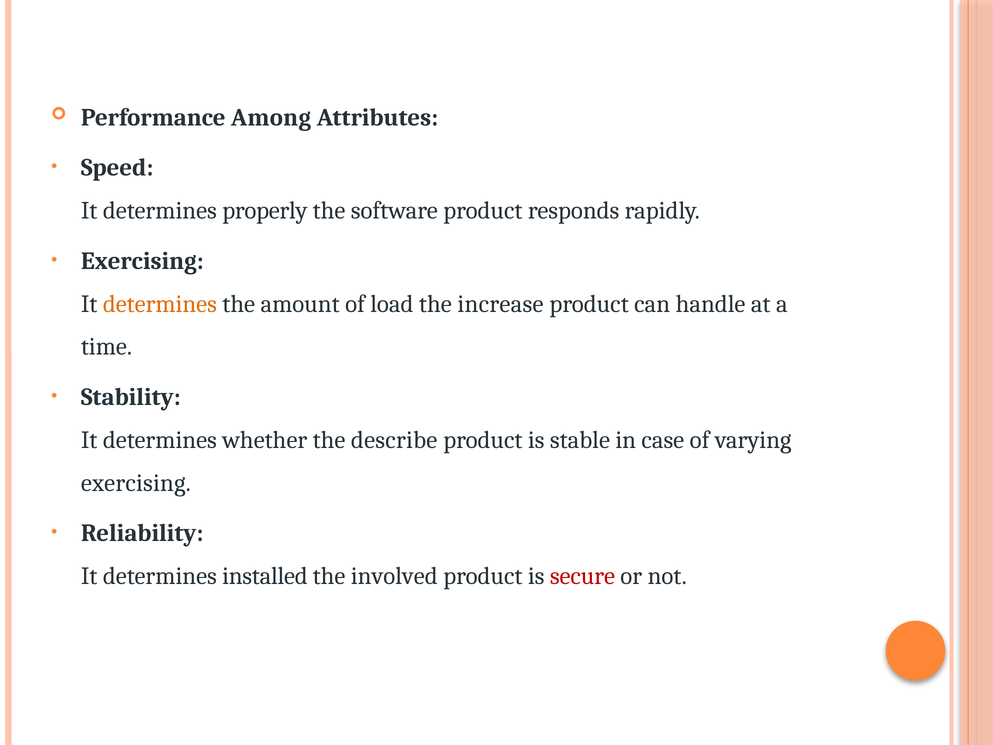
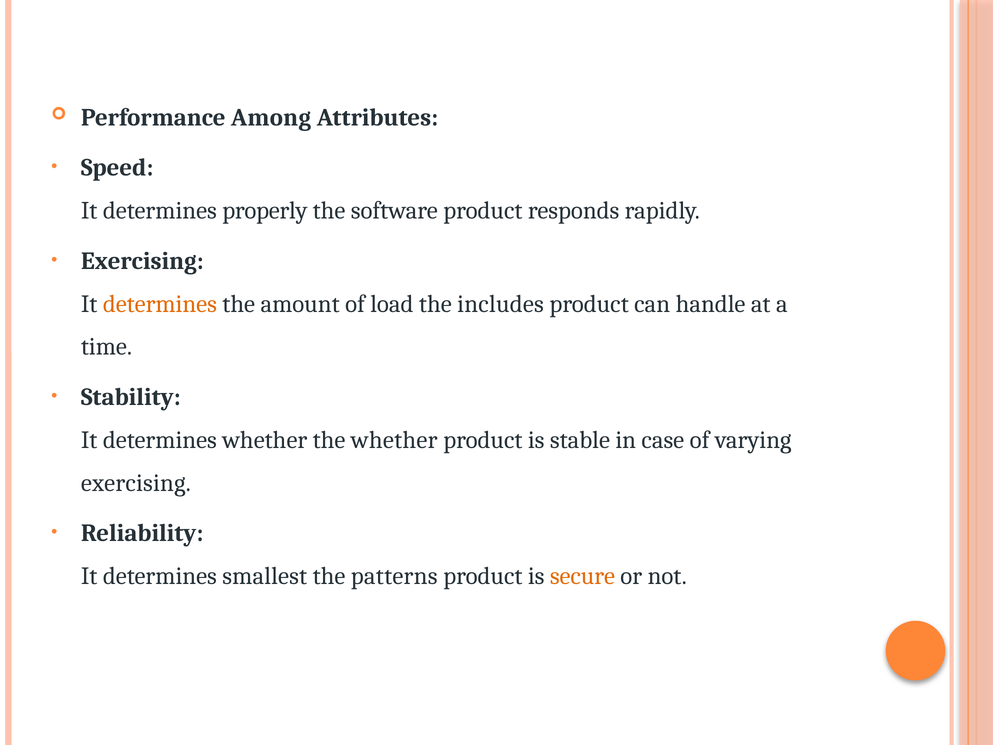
increase: increase -> includes
the describe: describe -> whether
installed: installed -> smallest
involved: involved -> patterns
secure colour: red -> orange
